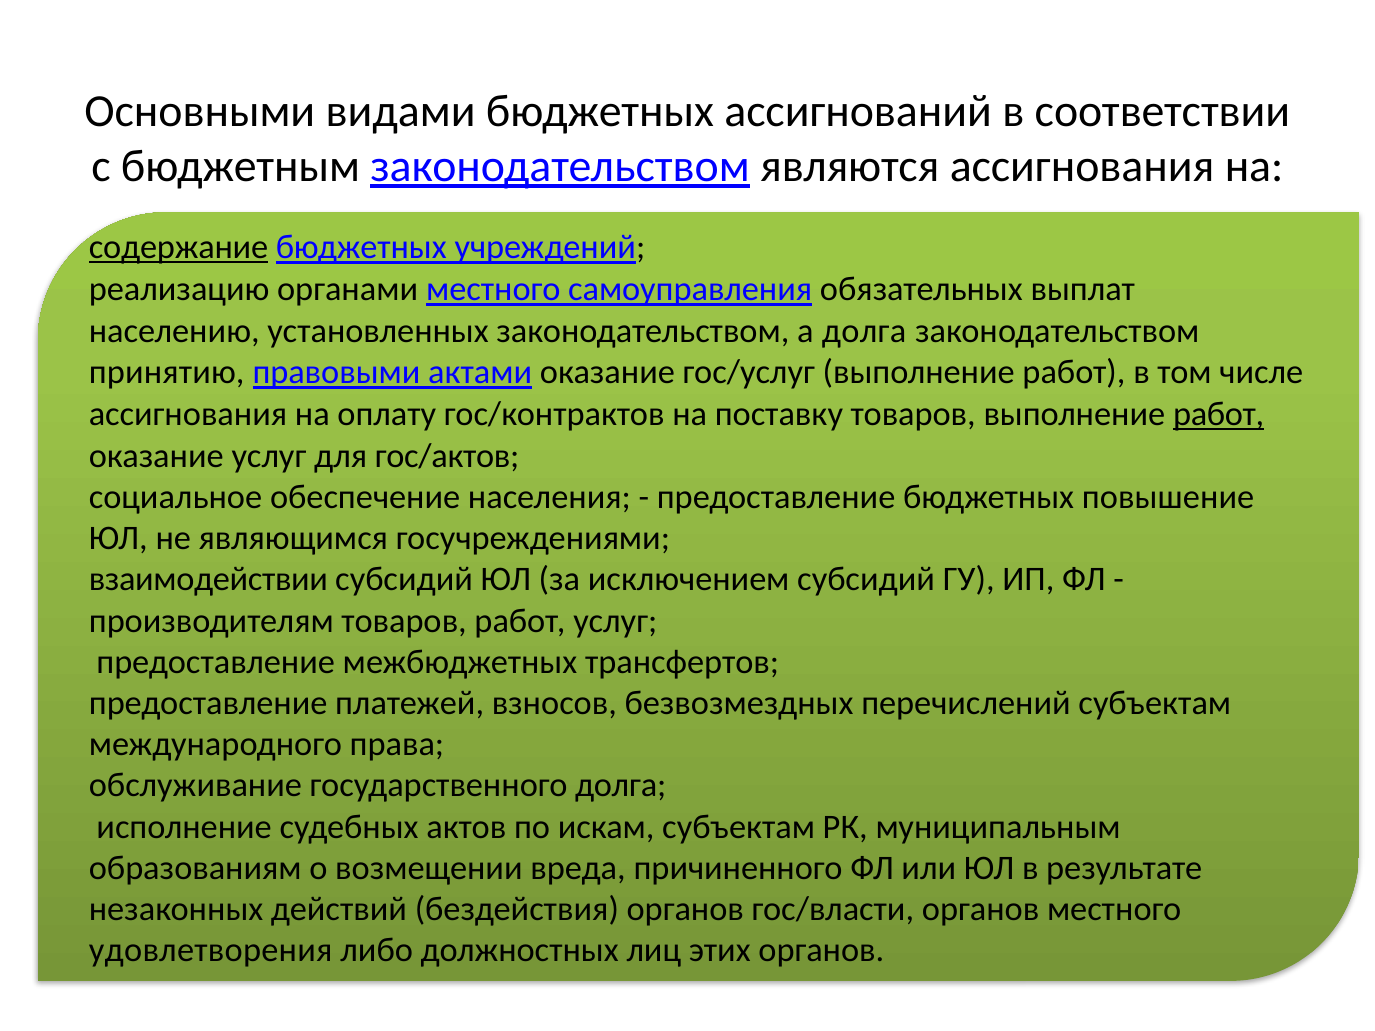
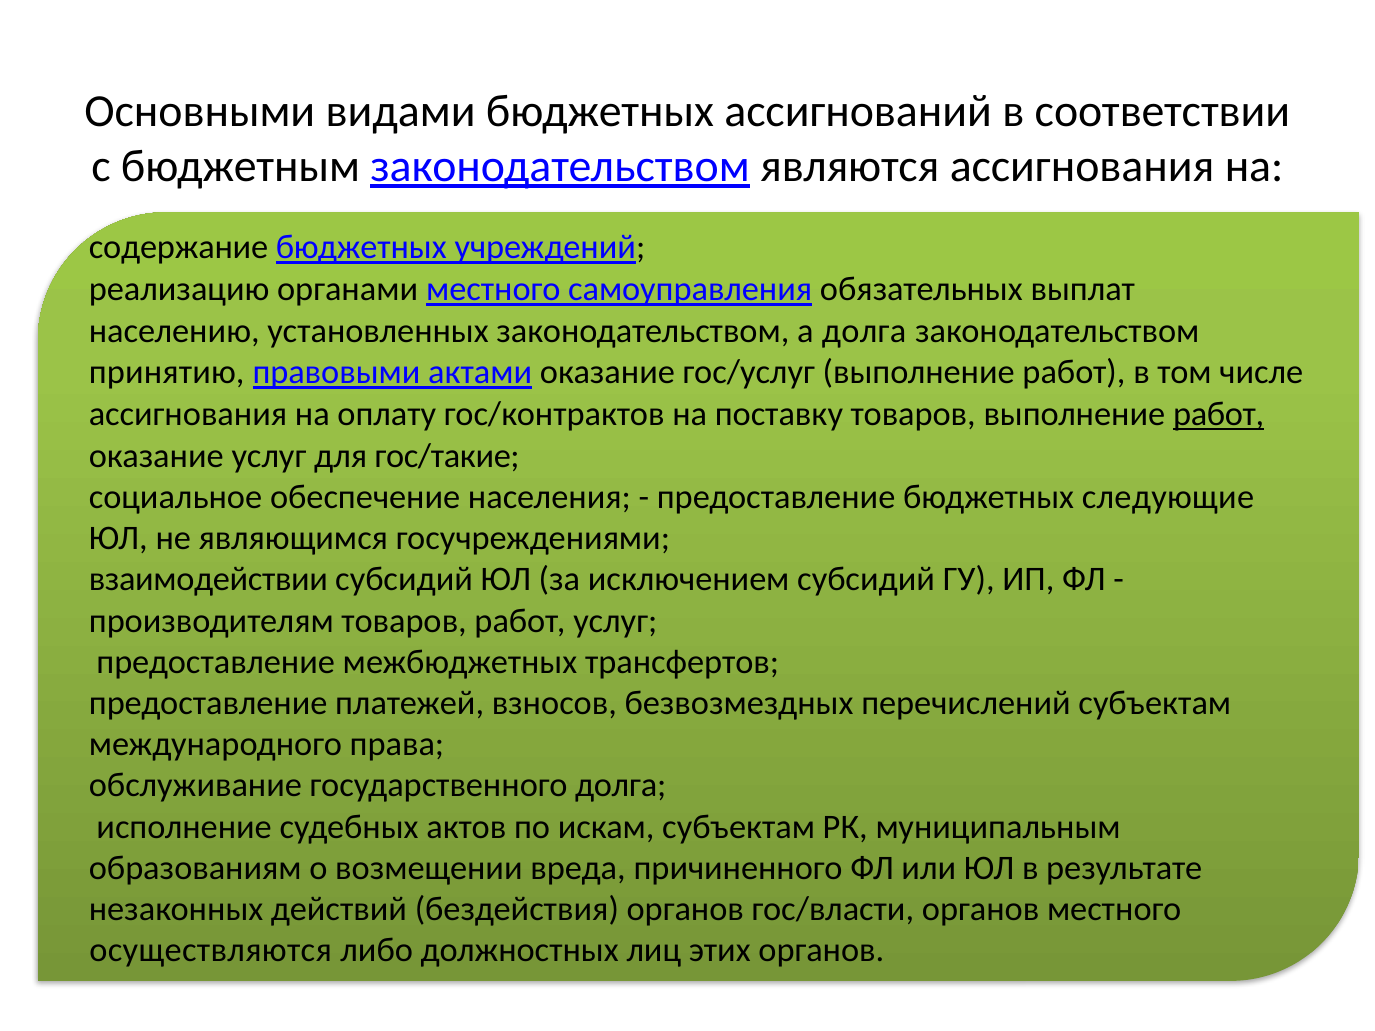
содержание underline: present -> none
гос/актов: гос/актов -> гос/такие
повышение: повышение -> следующие
удовлетворения: удовлетворения -> осуществляются
